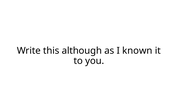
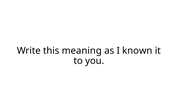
although: although -> meaning
